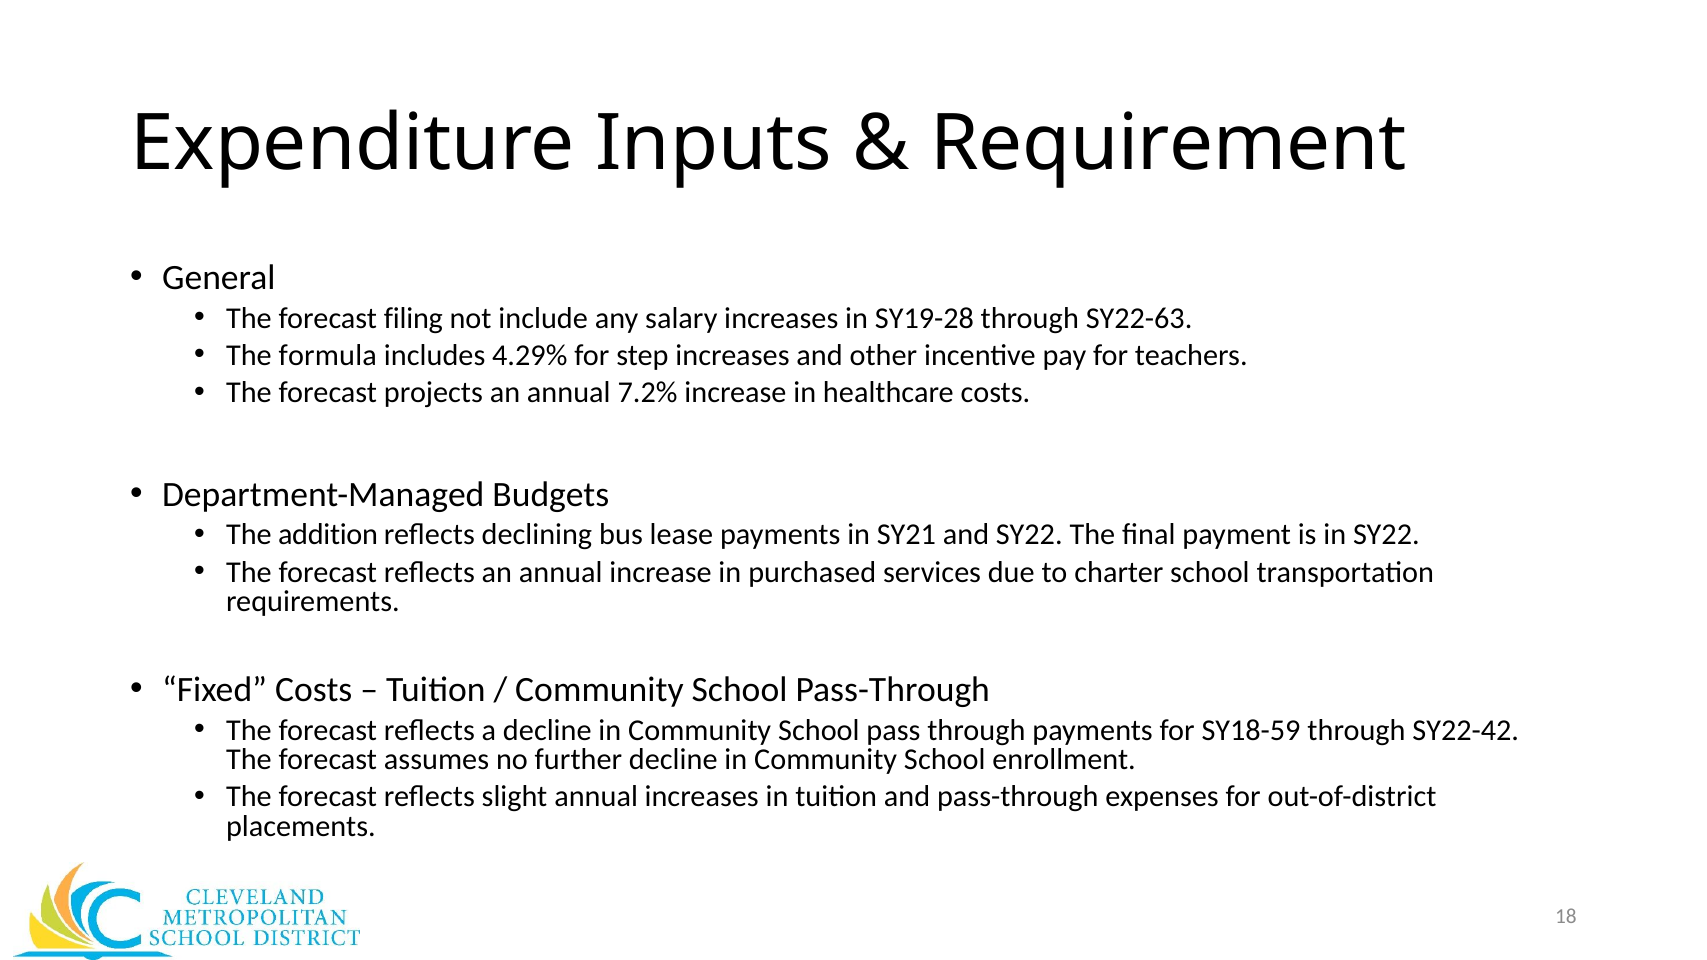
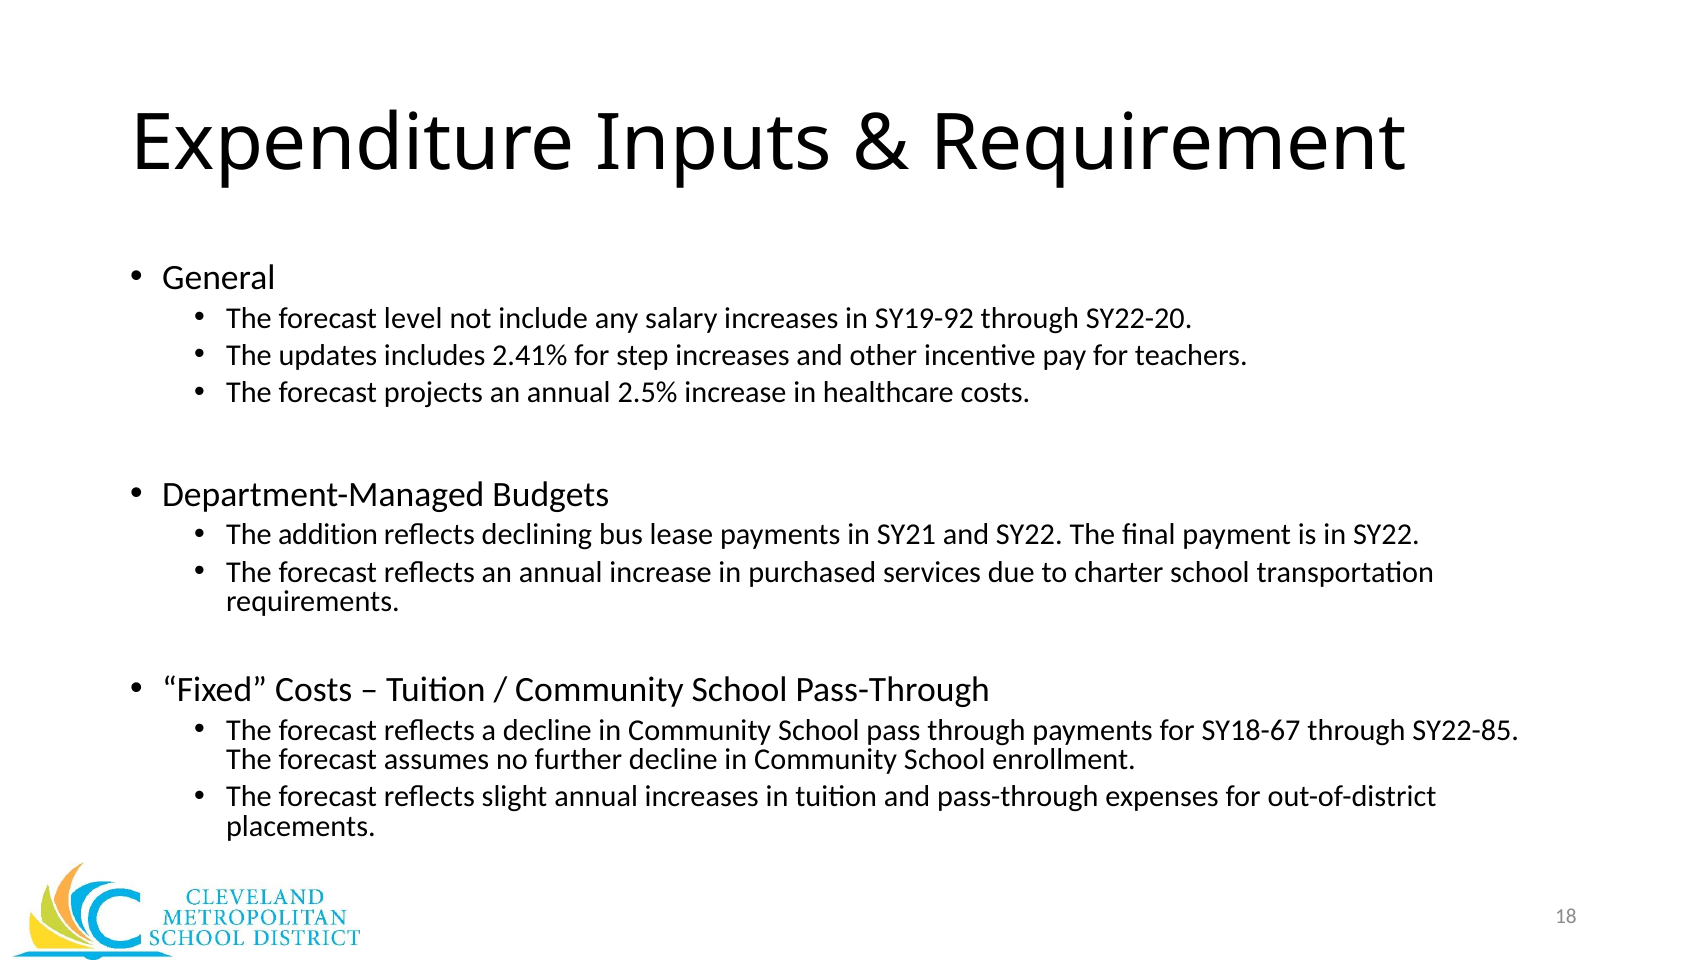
filing: filing -> level
SY19-28: SY19-28 -> SY19-92
SY22-63: SY22-63 -> SY22-20
formula: formula -> updates
4.29%: 4.29% -> 2.41%
7.2%: 7.2% -> 2.5%
SY18-59: SY18-59 -> SY18-67
SY22-42: SY22-42 -> SY22-85
